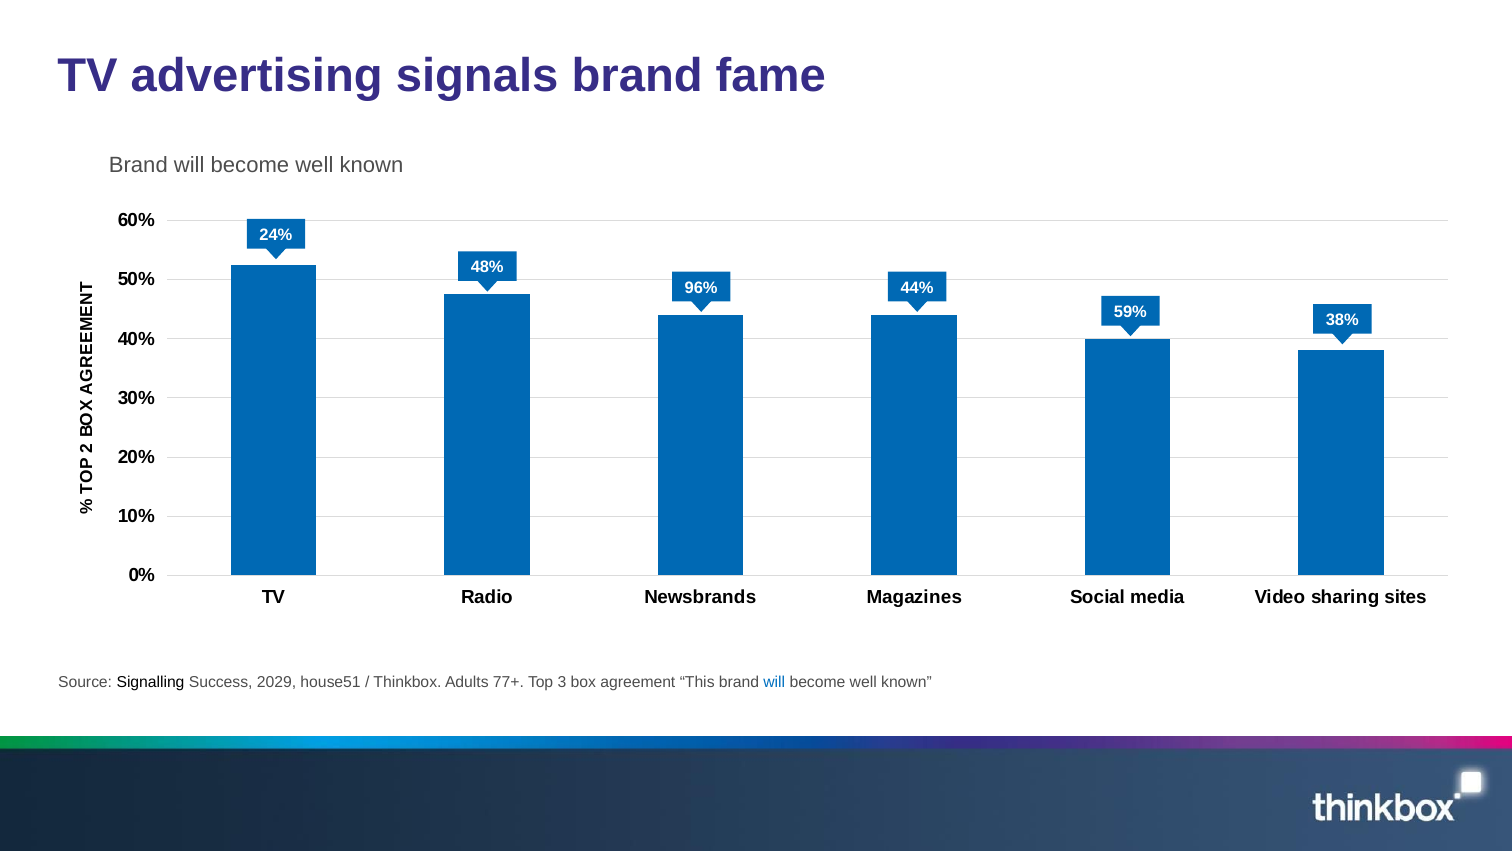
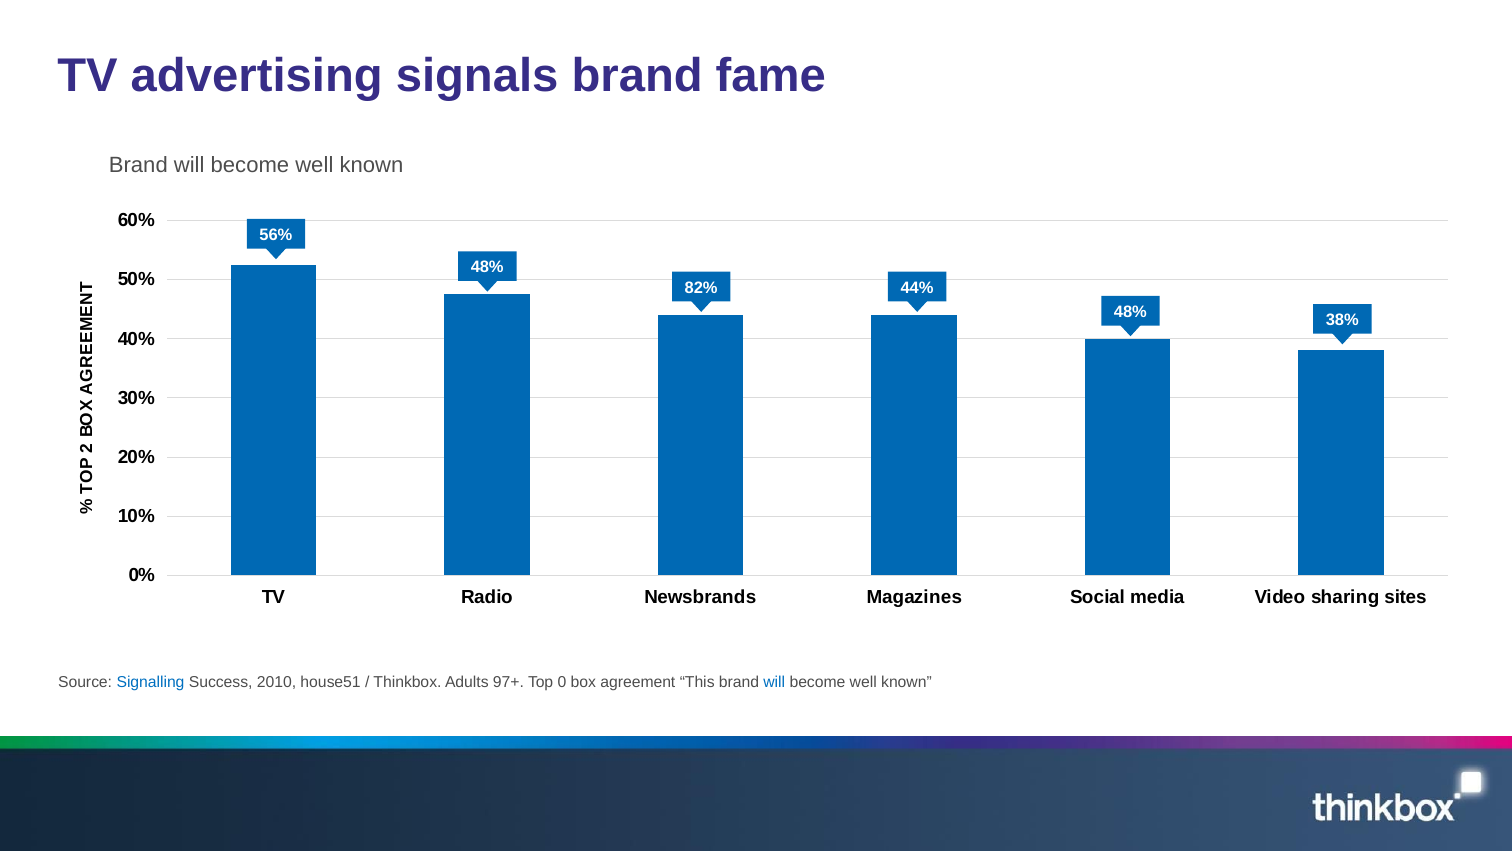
24%: 24% -> 56%
96%: 96% -> 82%
59% at (1130, 312): 59% -> 48%
Signalling colour: black -> blue
2029: 2029 -> 2010
77+: 77+ -> 97+
3: 3 -> 0
